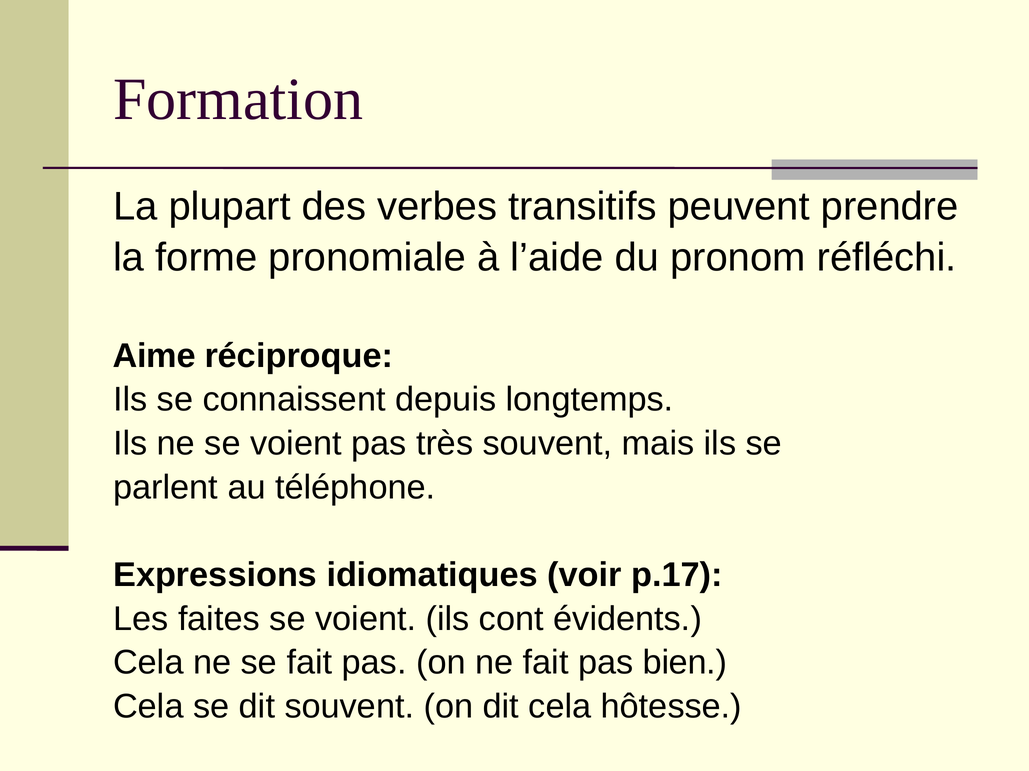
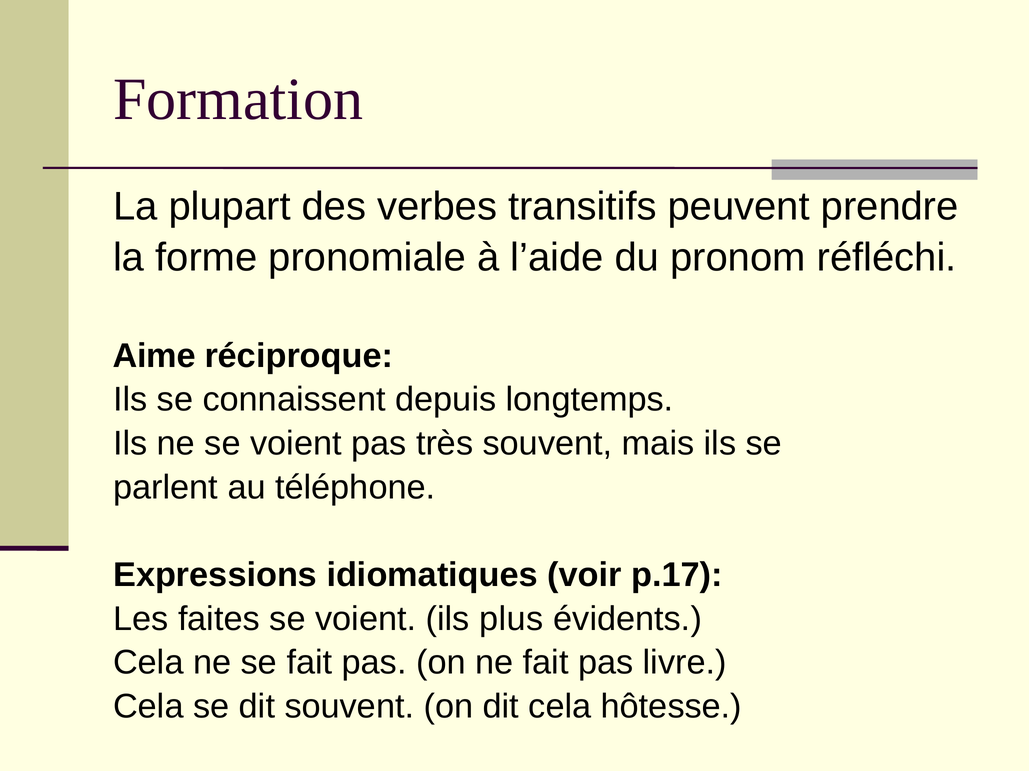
cont: cont -> plus
bien: bien -> livre
